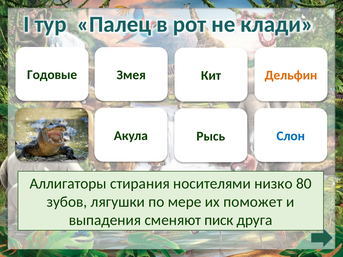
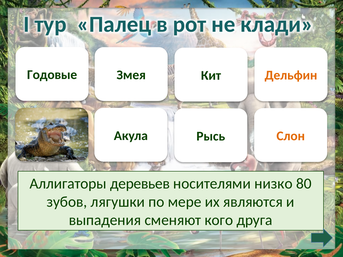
Слон colour: blue -> orange
стирания: стирания -> деревьев
поможет: поможет -> являются
писк: писк -> кого
